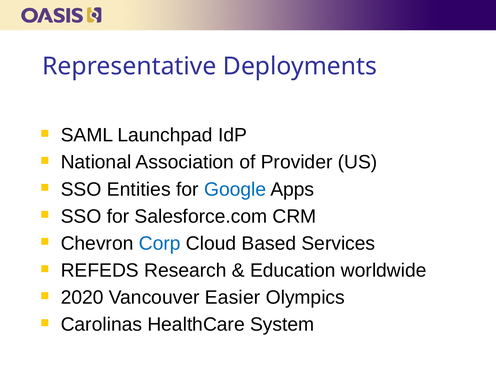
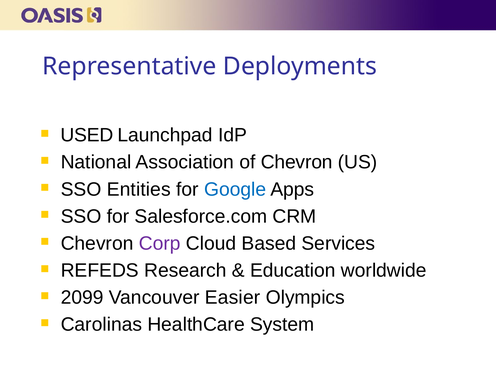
SAML: SAML -> USED
of Provider: Provider -> Chevron
Corp colour: blue -> purple
2020: 2020 -> 2099
